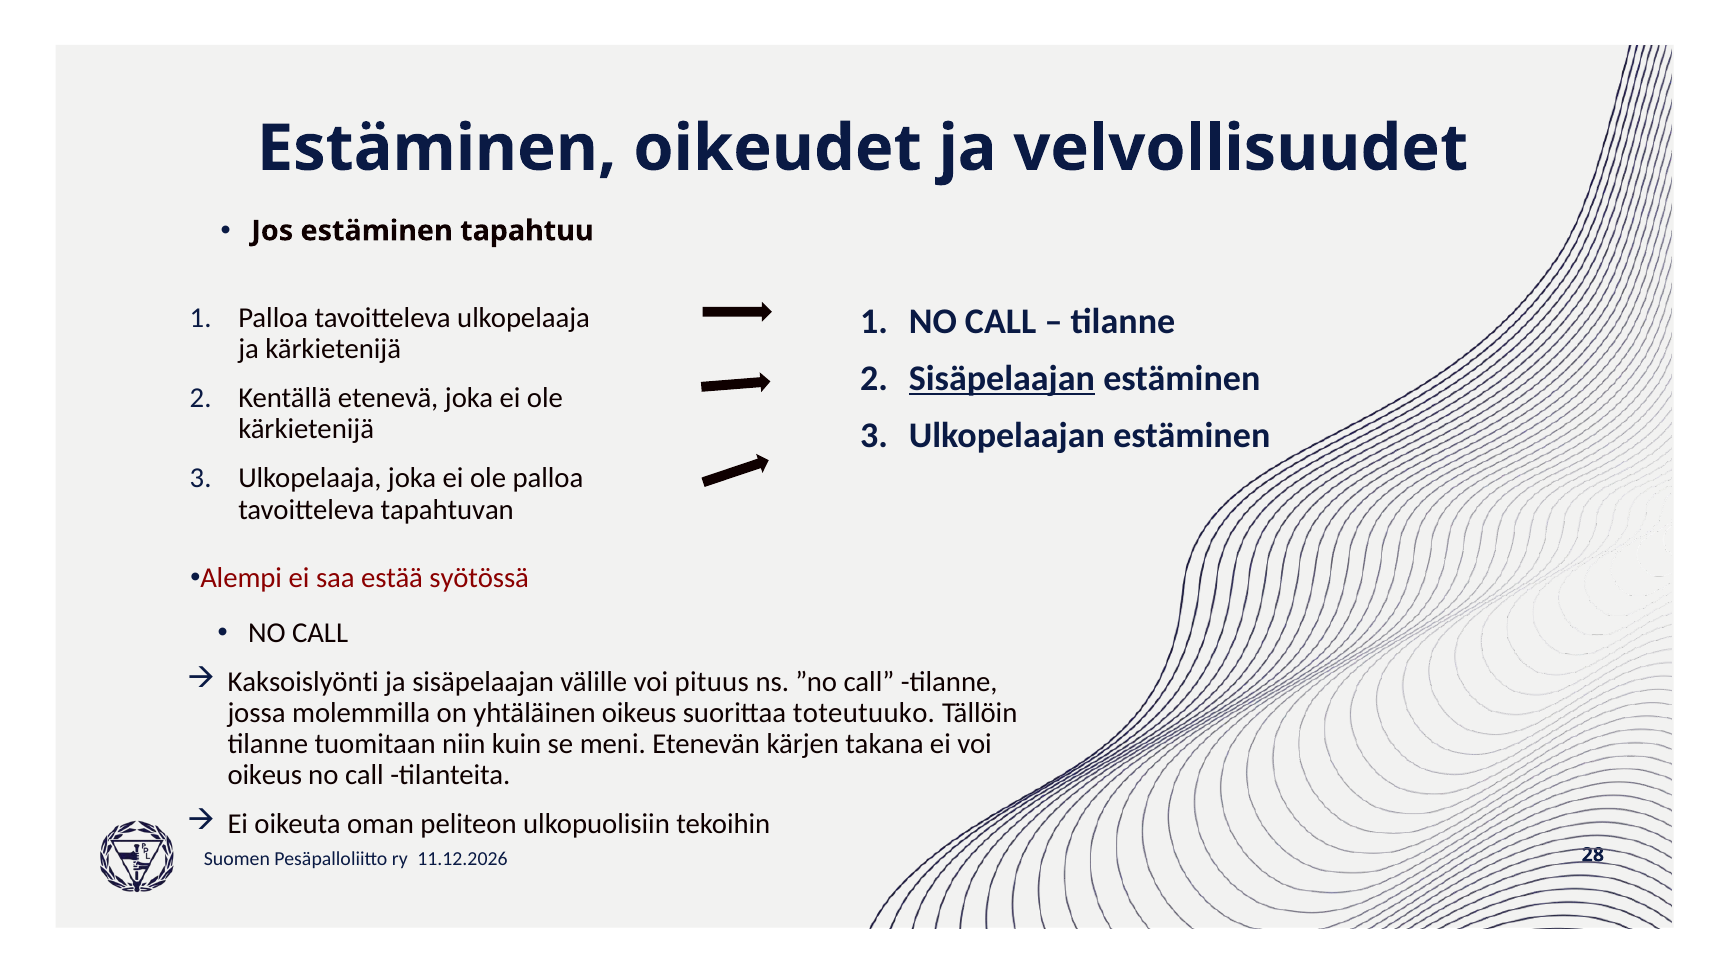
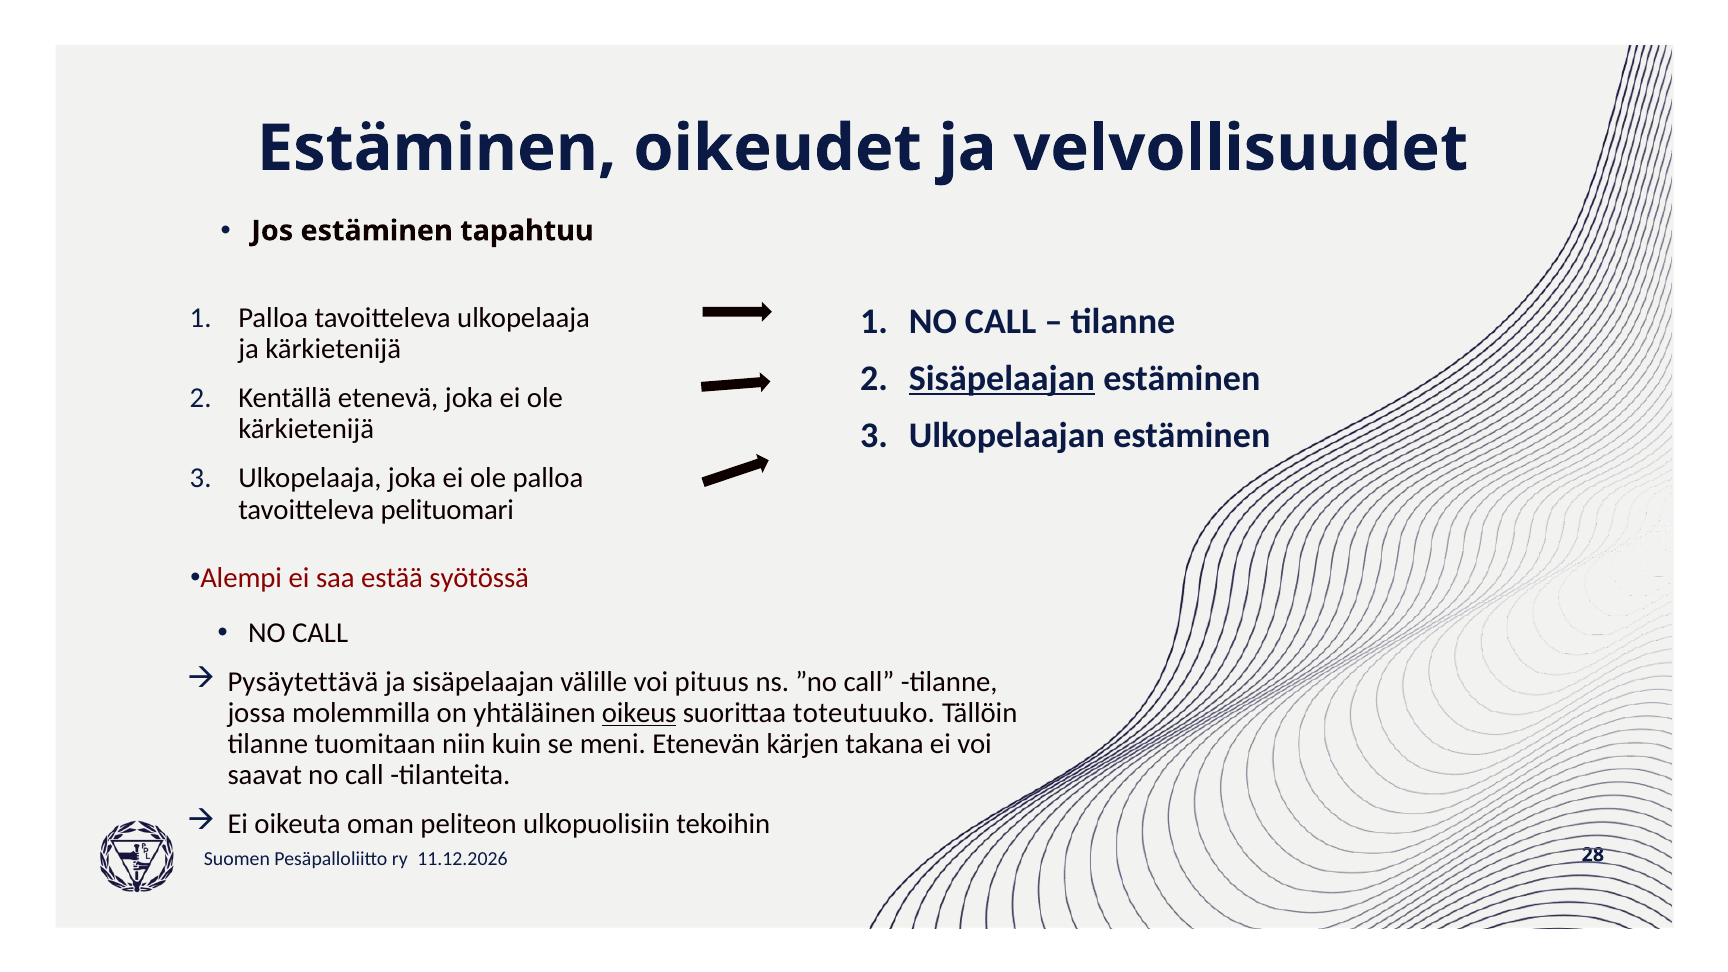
tapahtuvan: tapahtuvan -> pelituomari
Kaksoislyönti: Kaksoislyönti -> Pysäytettävä
oikeus at (639, 713) underline: none -> present
oikeus at (265, 775): oikeus -> saavat
